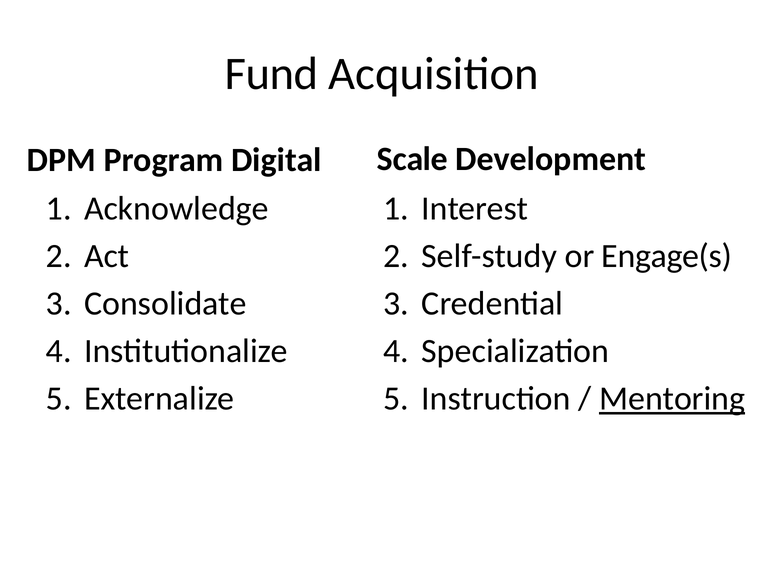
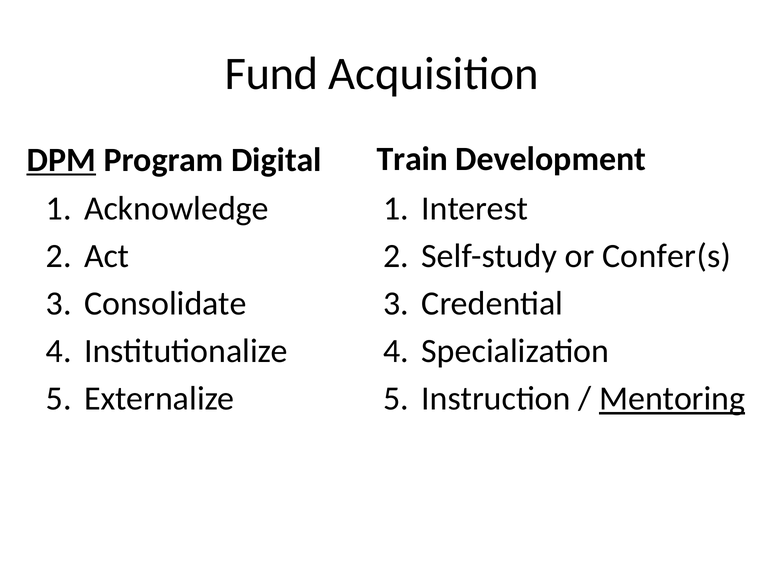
Scale: Scale -> Train
DPM underline: none -> present
Engage(s: Engage(s -> Confer(s
